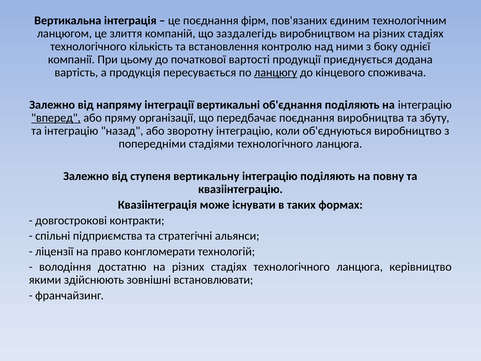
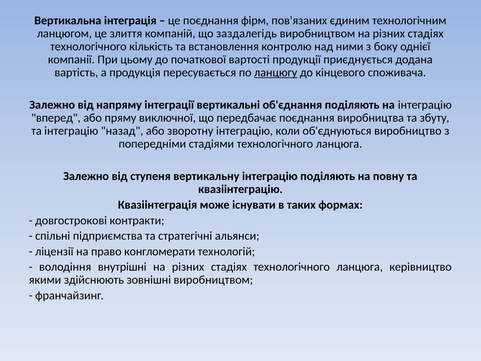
вперед underline: present -> none
організації: організації -> виключної
достатню: достатню -> внутрішні
зовнішні встановлювати: встановлювати -> виробництвом
